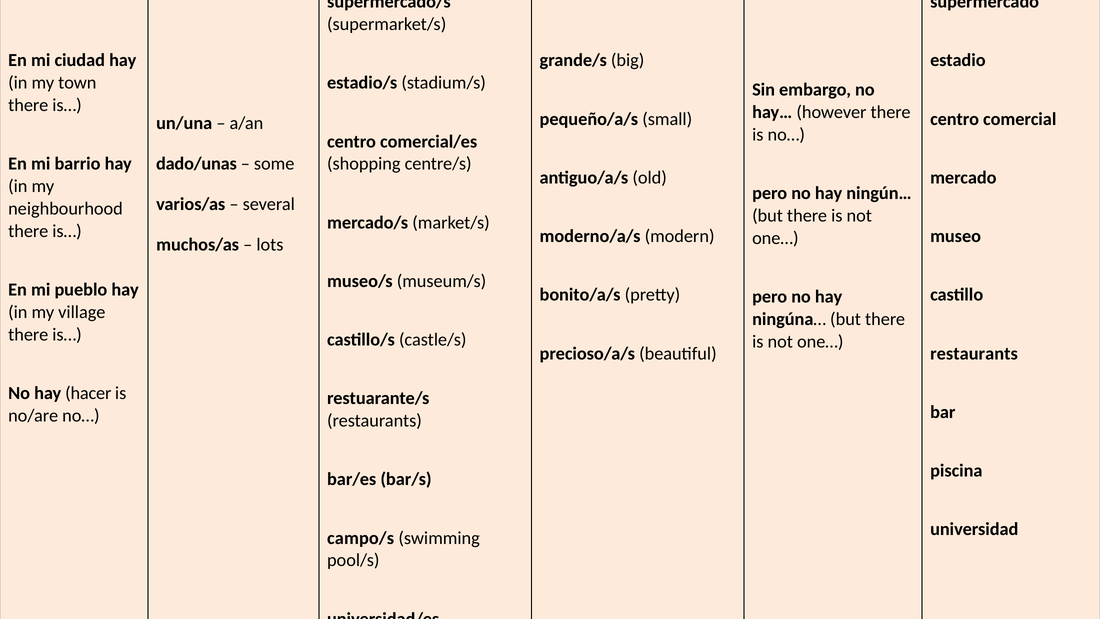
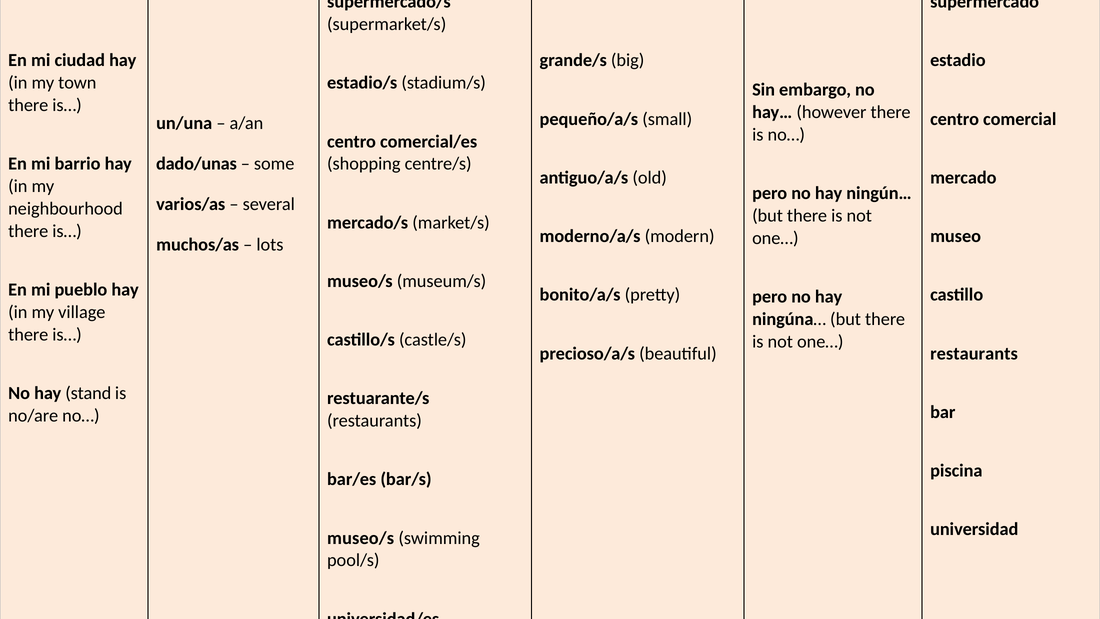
hacer: hacer -> stand
campo/s at (361, 538): campo/s -> museo/s
